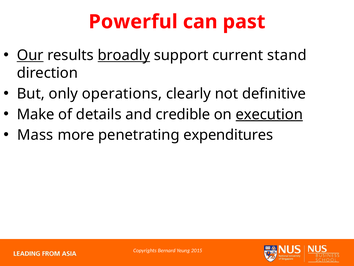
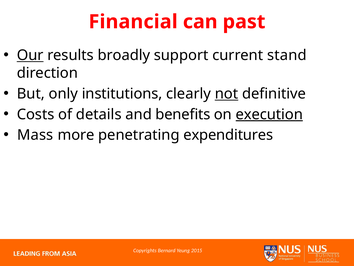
Powerful: Powerful -> Financial
broadly underline: present -> none
operations: operations -> institutions
not underline: none -> present
Make: Make -> Costs
credible: credible -> benefits
